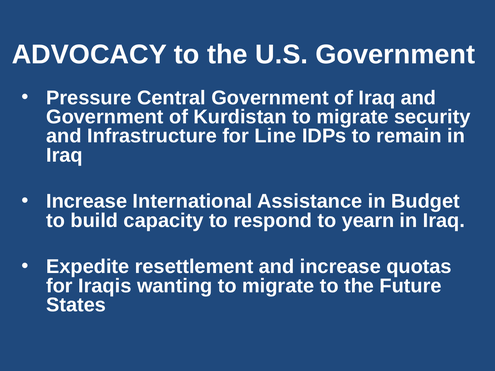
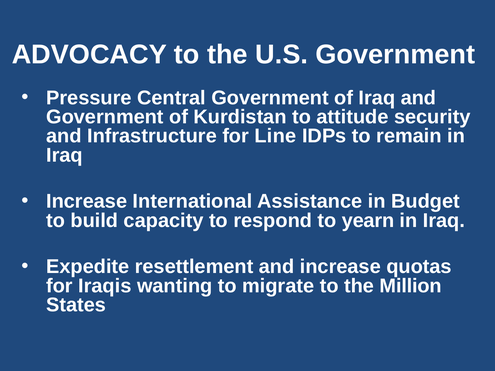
Kurdistan to migrate: migrate -> attitude
Future: Future -> Million
